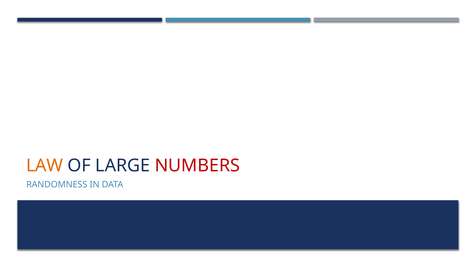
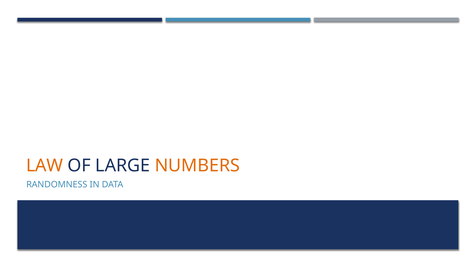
NUMBERS colour: red -> orange
